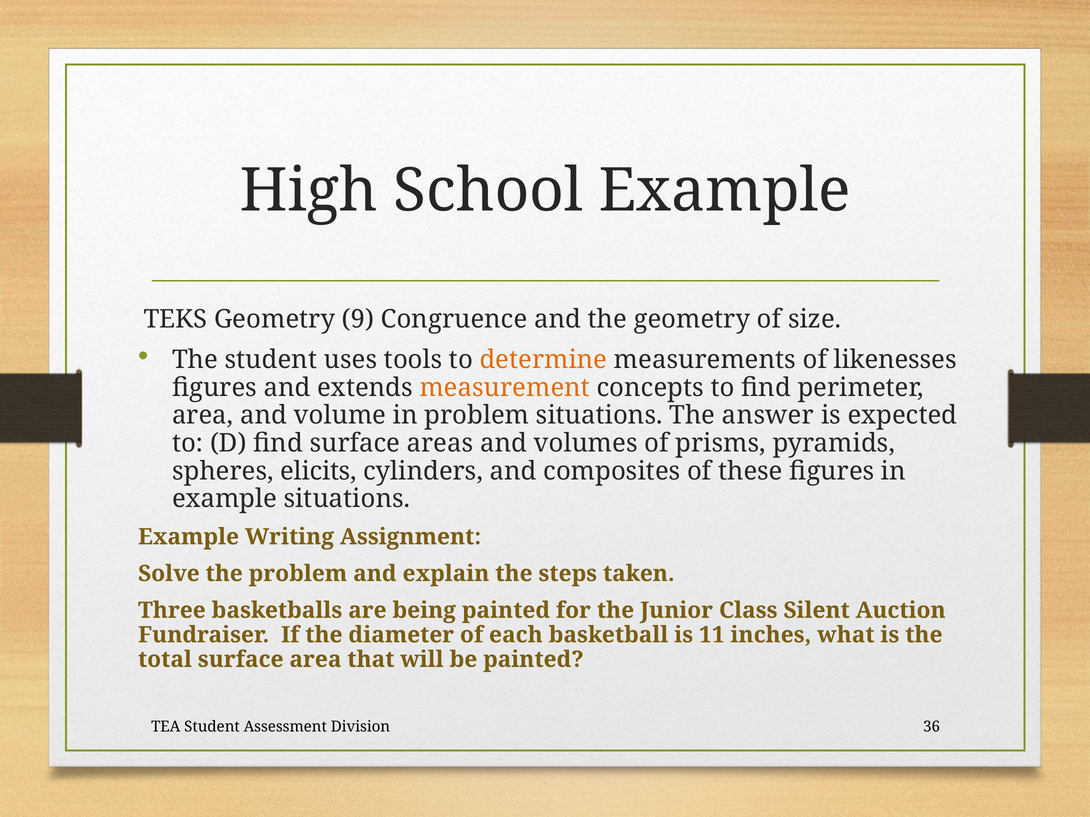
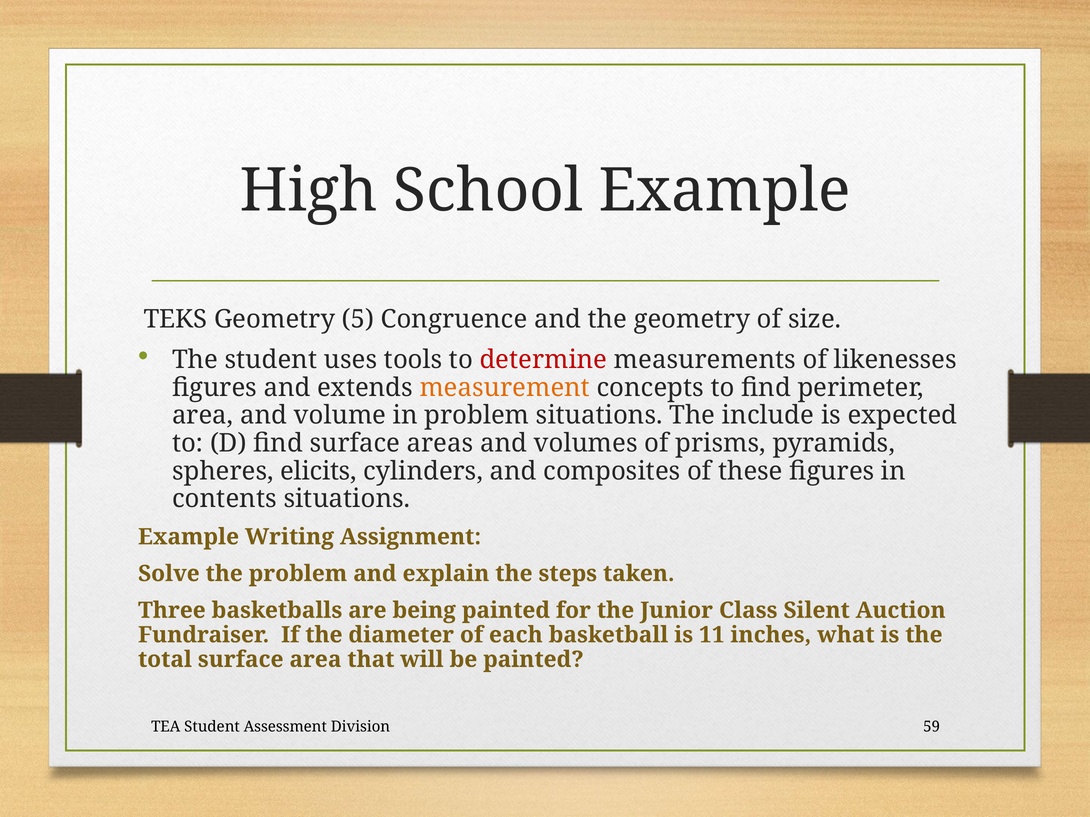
9: 9 -> 5
determine colour: orange -> red
answer: answer -> include
example at (225, 499): example -> contents
36: 36 -> 59
